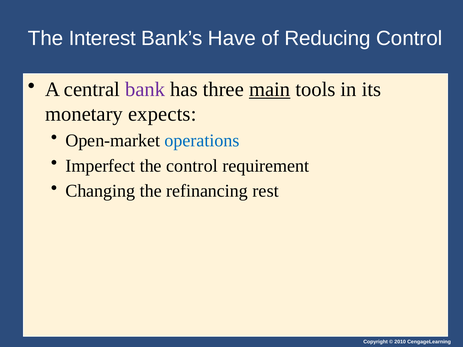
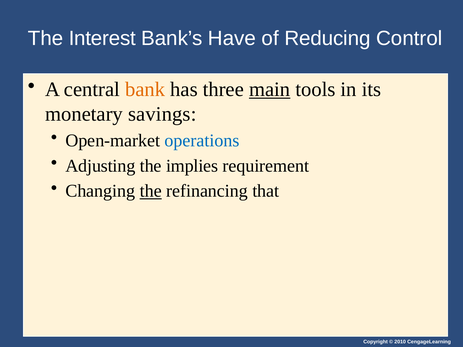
bank colour: purple -> orange
expects: expects -> savings
Imperfect: Imperfect -> Adjusting
the control: control -> implies
the at (151, 191) underline: none -> present
rest: rest -> that
